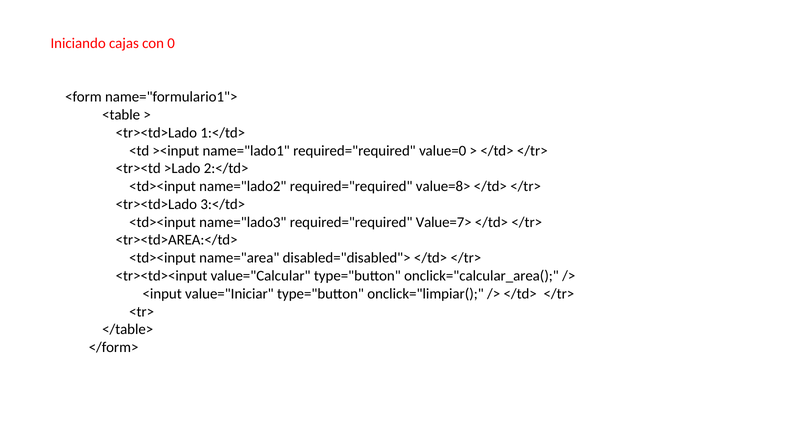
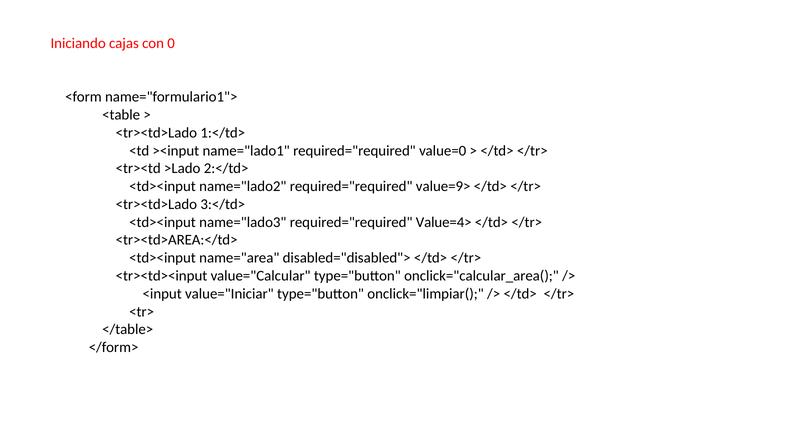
value=8>: value=8> -> value=9>
Value=7>: Value=7> -> Value=4>
